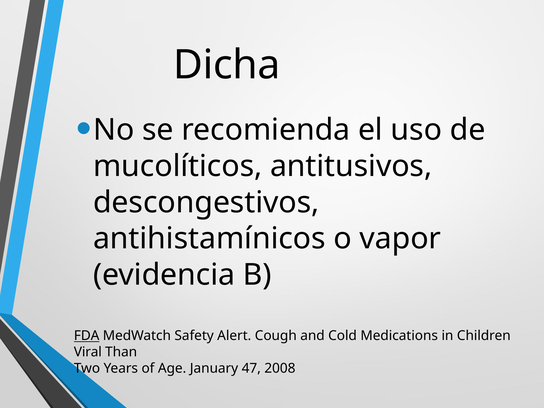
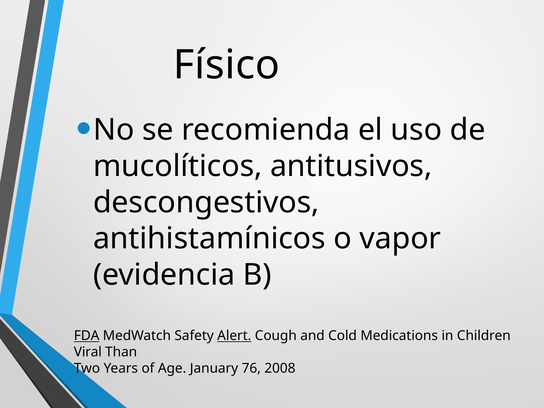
Dicha: Dicha -> Físico
Alert underline: none -> present
47: 47 -> 76
